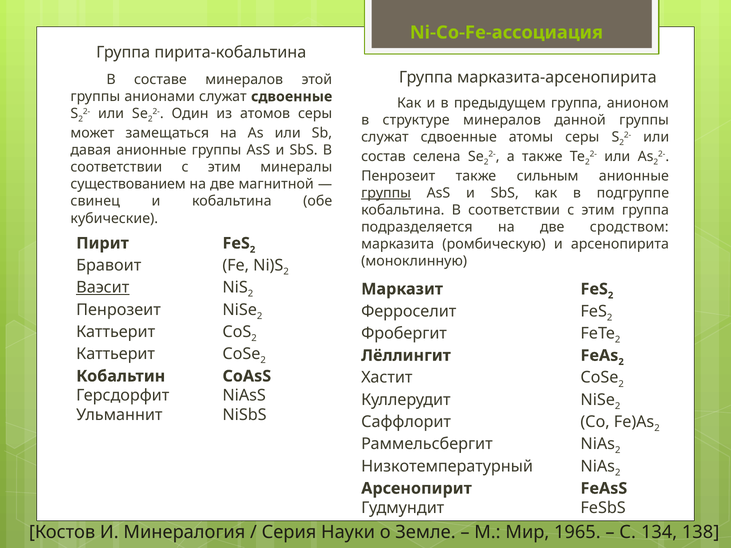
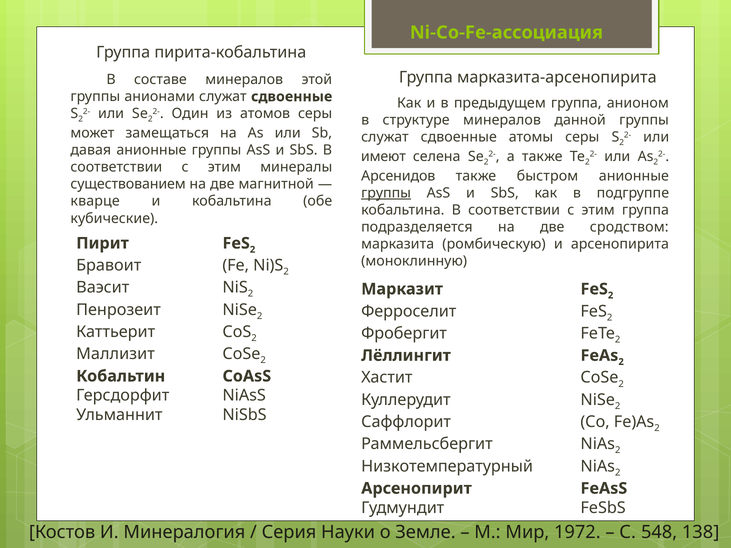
состав: состав -> имеют
Пенрозеит at (398, 176): Пенрозеит -> Арсенидов
сильным: сильным -> быстром
свинец: свинец -> кварце
Ваэсит underline: present -> none
Каттьерит at (116, 354): Каттьерит -> Маллизит
1965: 1965 -> 1972
134: 134 -> 548
